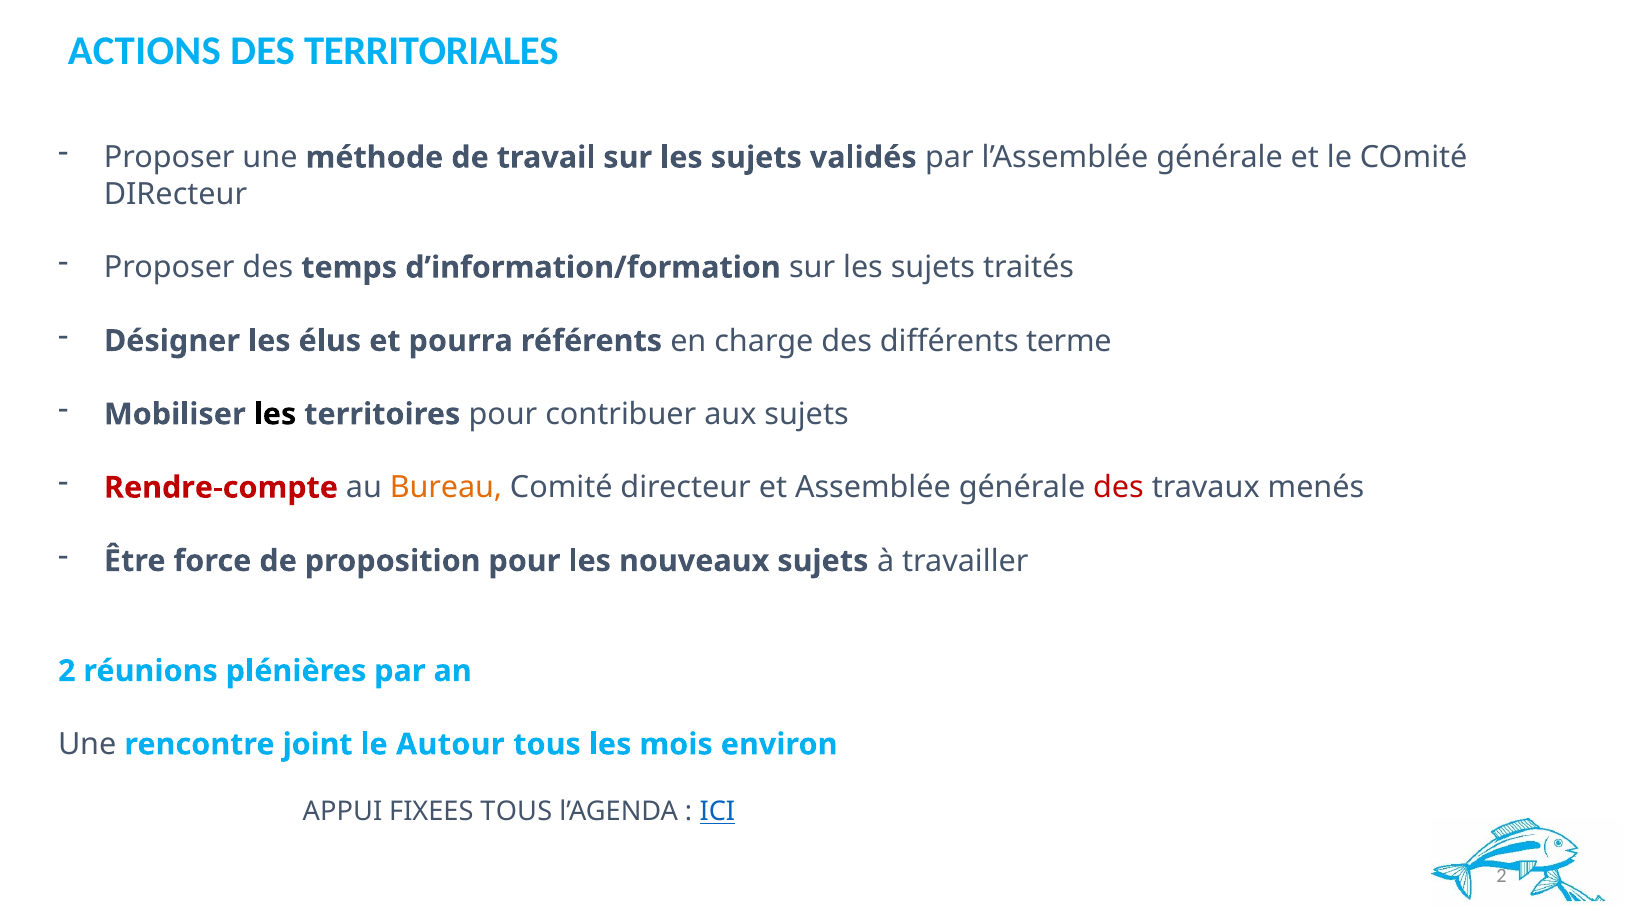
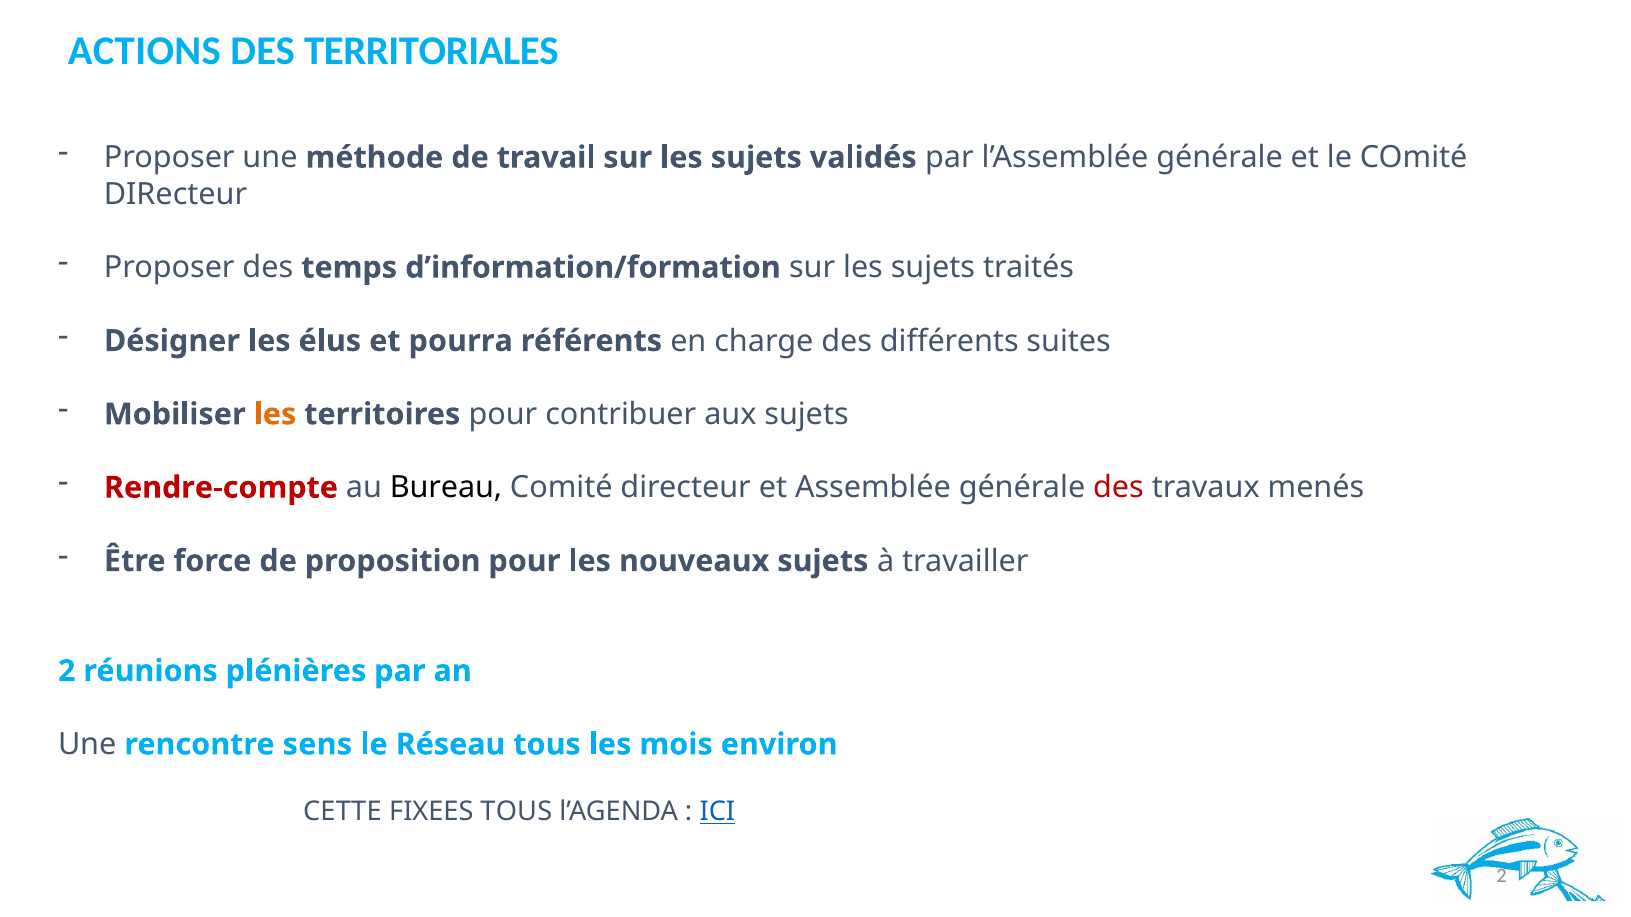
terme: terme -> suites
les at (275, 414) colour: black -> orange
Bureau colour: orange -> black
joint: joint -> sens
Autour: Autour -> Réseau
APPUI: APPUI -> CETTE
